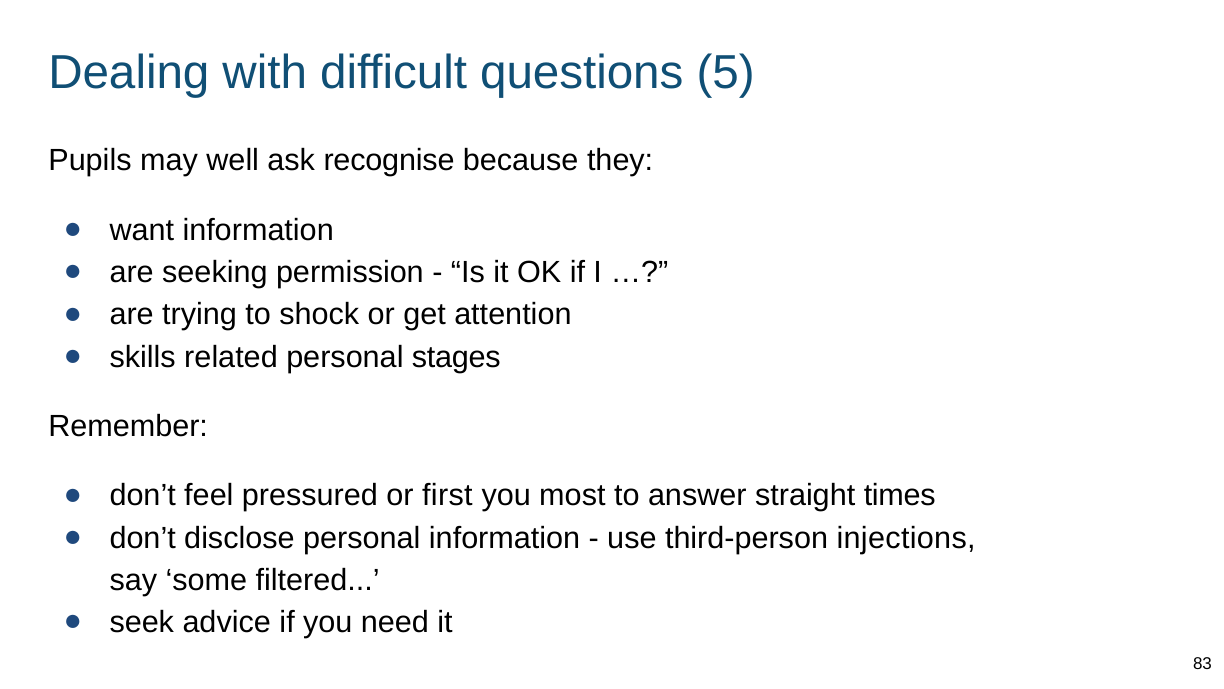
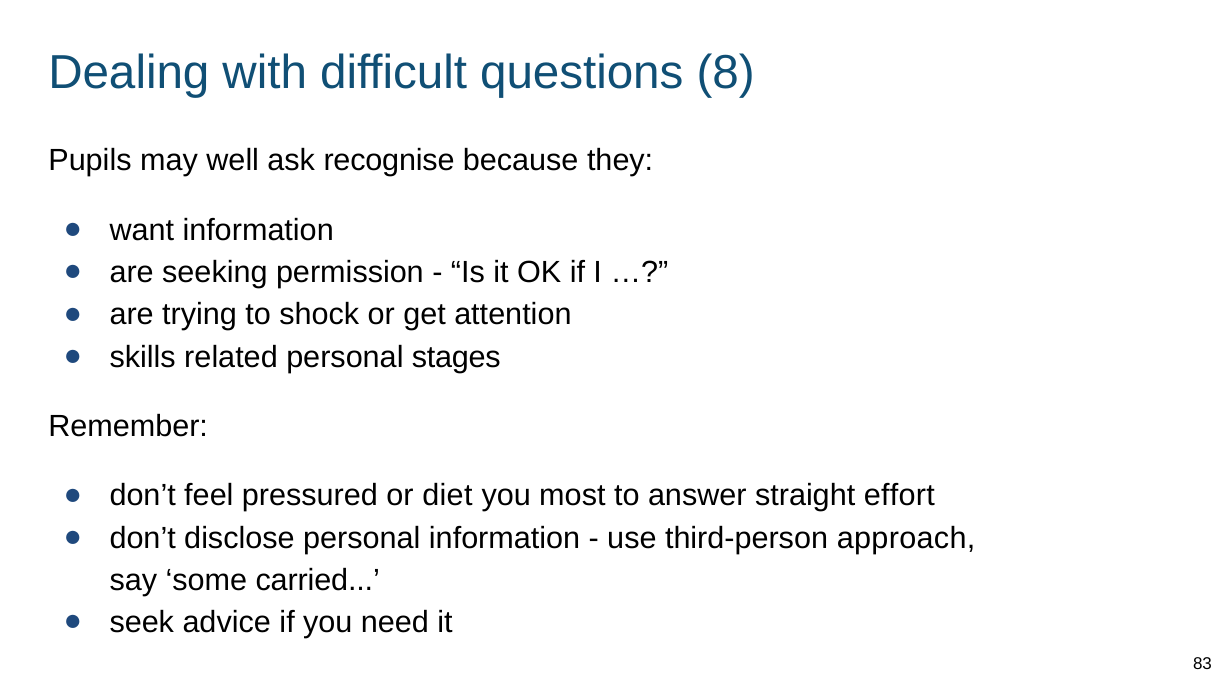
5: 5 -> 8
first: first -> diet
times: times -> effort
injections: injections -> approach
filtered: filtered -> carried
